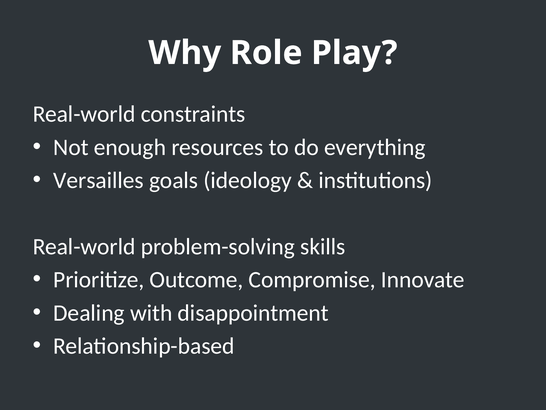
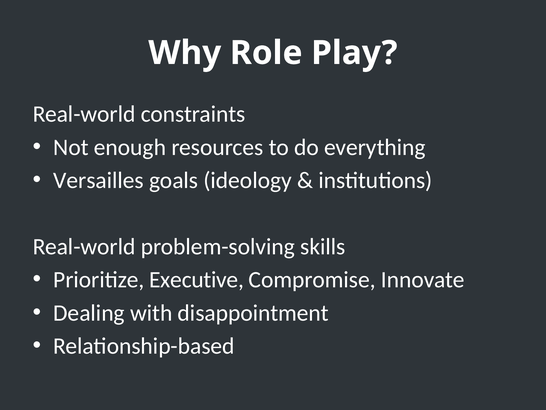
Outcome: Outcome -> Executive
